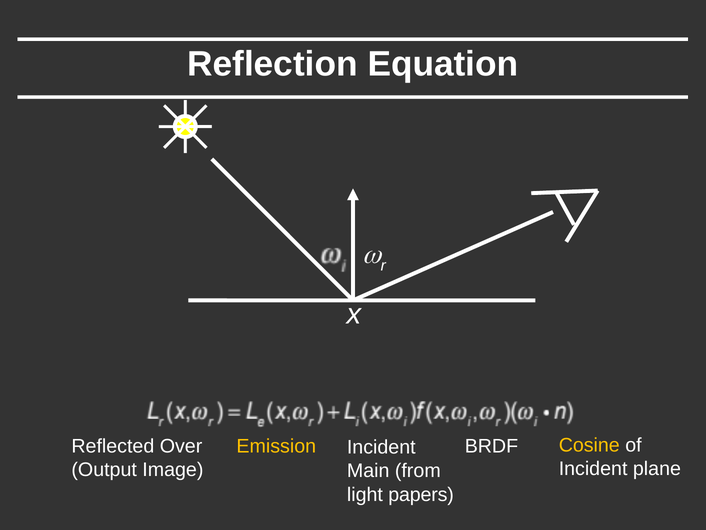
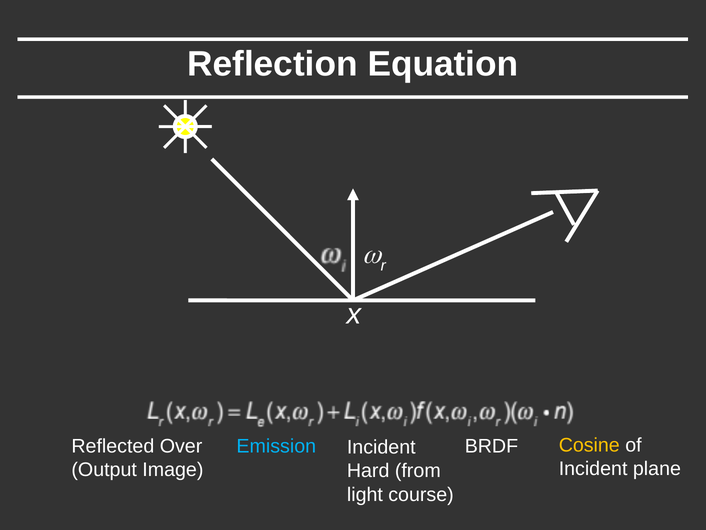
Emission colour: yellow -> light blue
Main: Main -> Hard
papers: papers -> course
